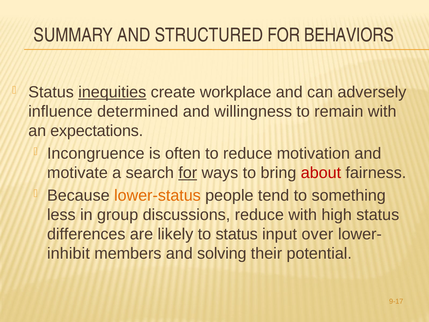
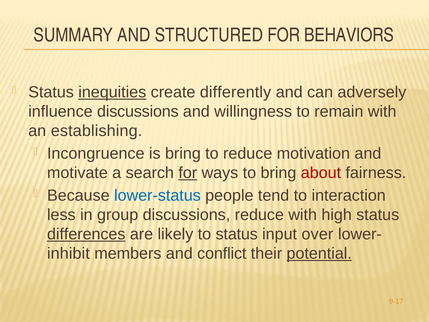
workplace: workplace -> differently
influence determined: determined -> discussions
expectations: expectations -> establishing
is often: often -> bring
lower-status colour: orange -> blue
something: something -> interaction
differences underline: none -> present
solving: solving -> conflict
potential underline: none -> present
